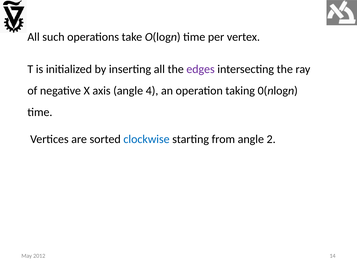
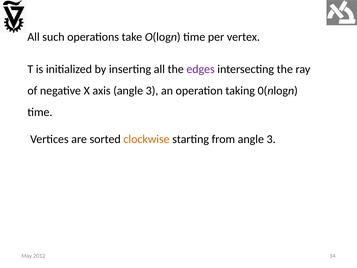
axis angle 4: 4 -> 3
clockwise colour: blue -> orange
from angle 2: 2 -> 3
